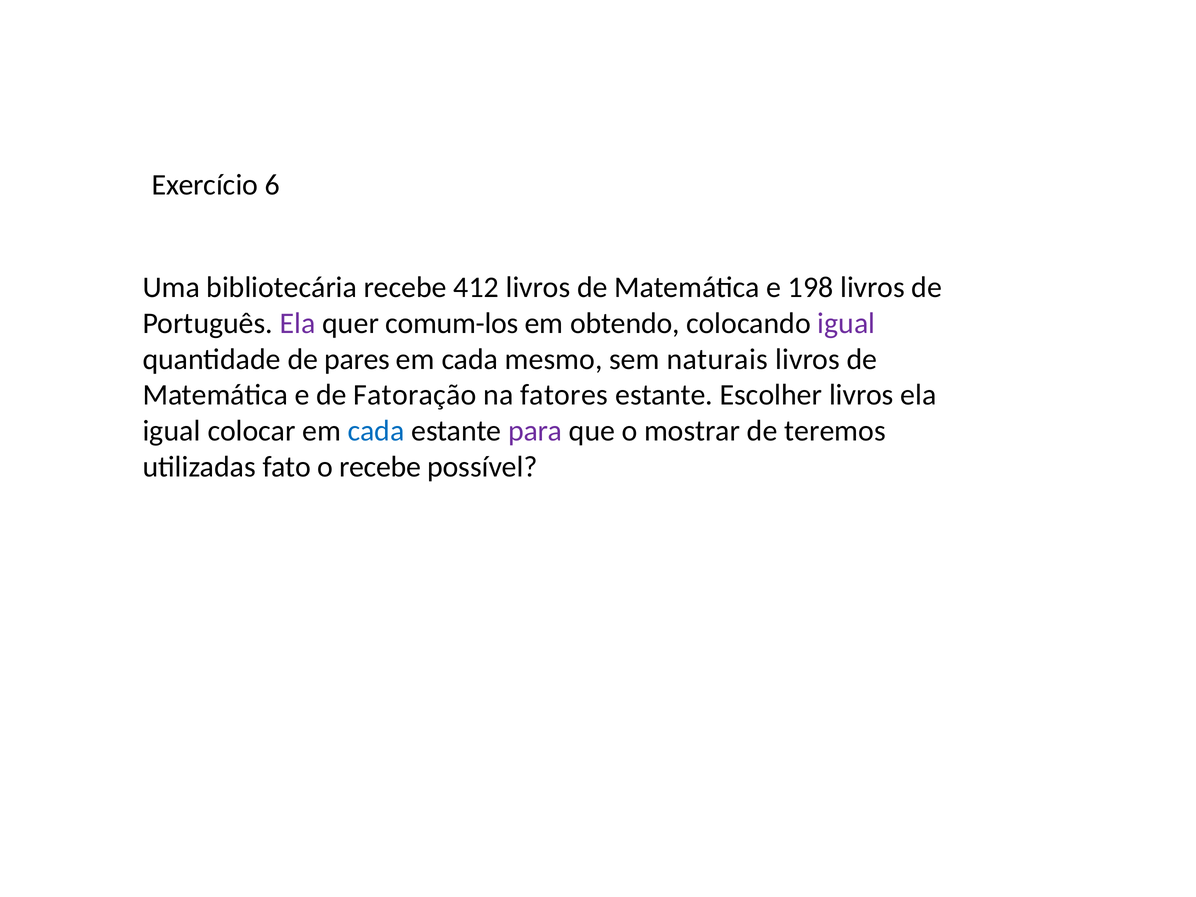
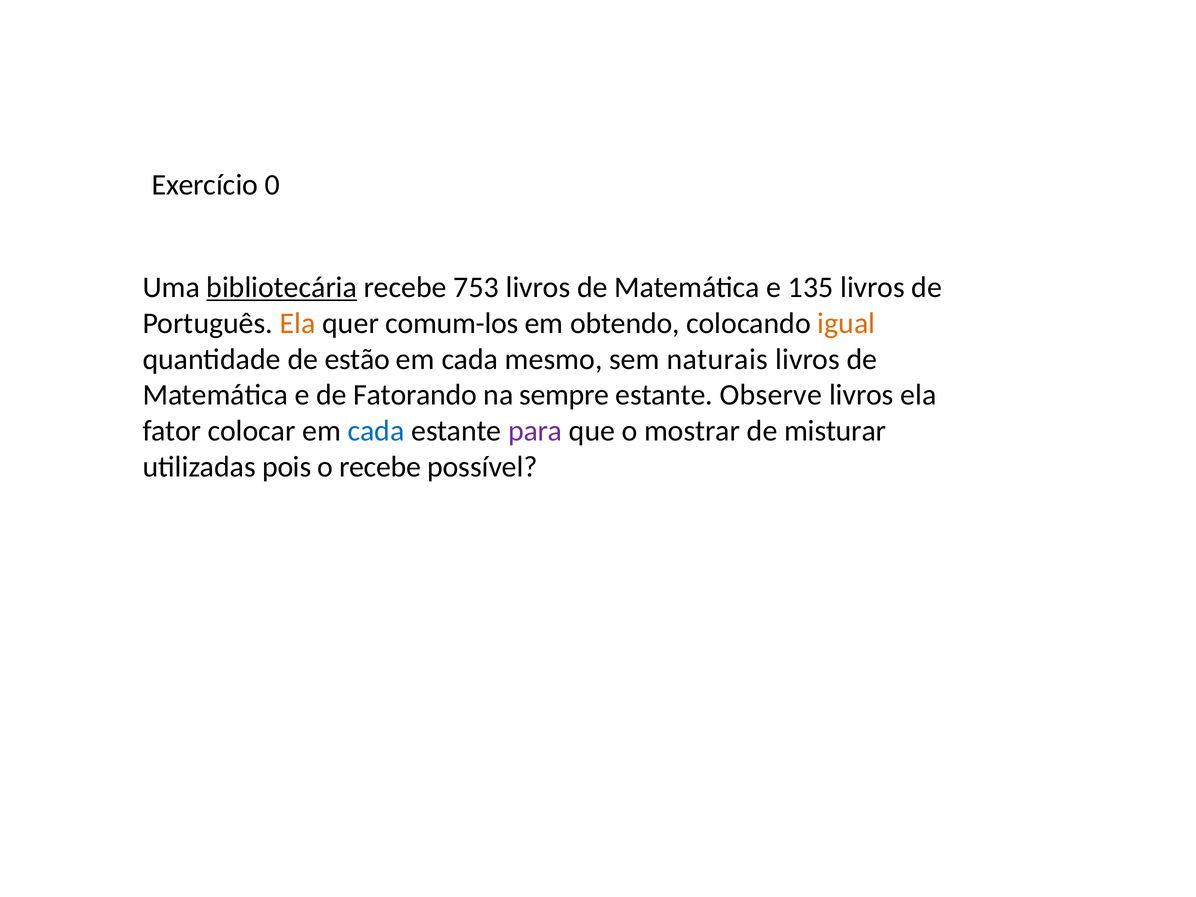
6: 6 -> 0
bibliotecária underline: none -> present
412: 412 -> 753
198: 198 -> 135
Ela at (298, 323) colour: purple -> orange
igual at (846, 323) colour: purple -> orange
pares: pares -> estão
Fatoração: Fatoração -> Fatorando
fatores: fatores -> sempre
Escolher: Escolher -> Observe
igual at (172, 431): igual -> fator
teremos: teremos -> misturar
fato: fato -> pois
